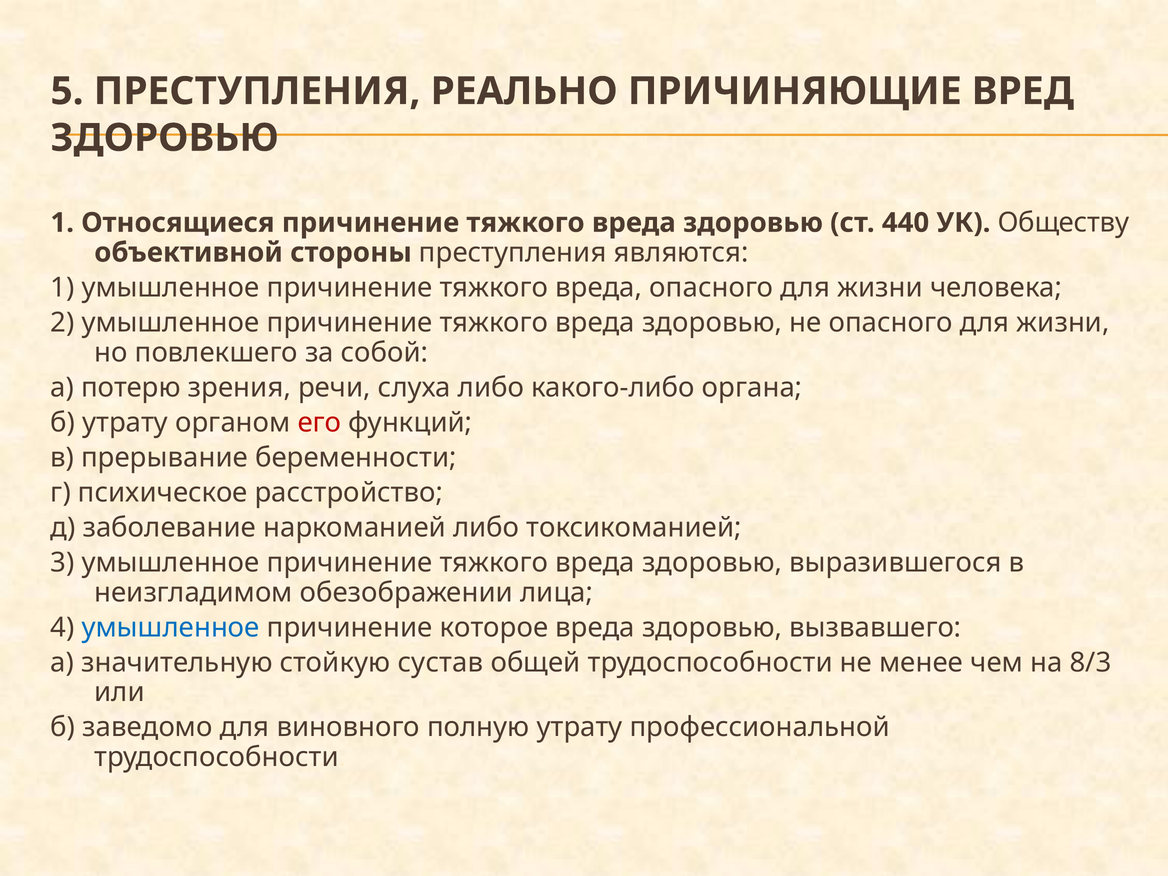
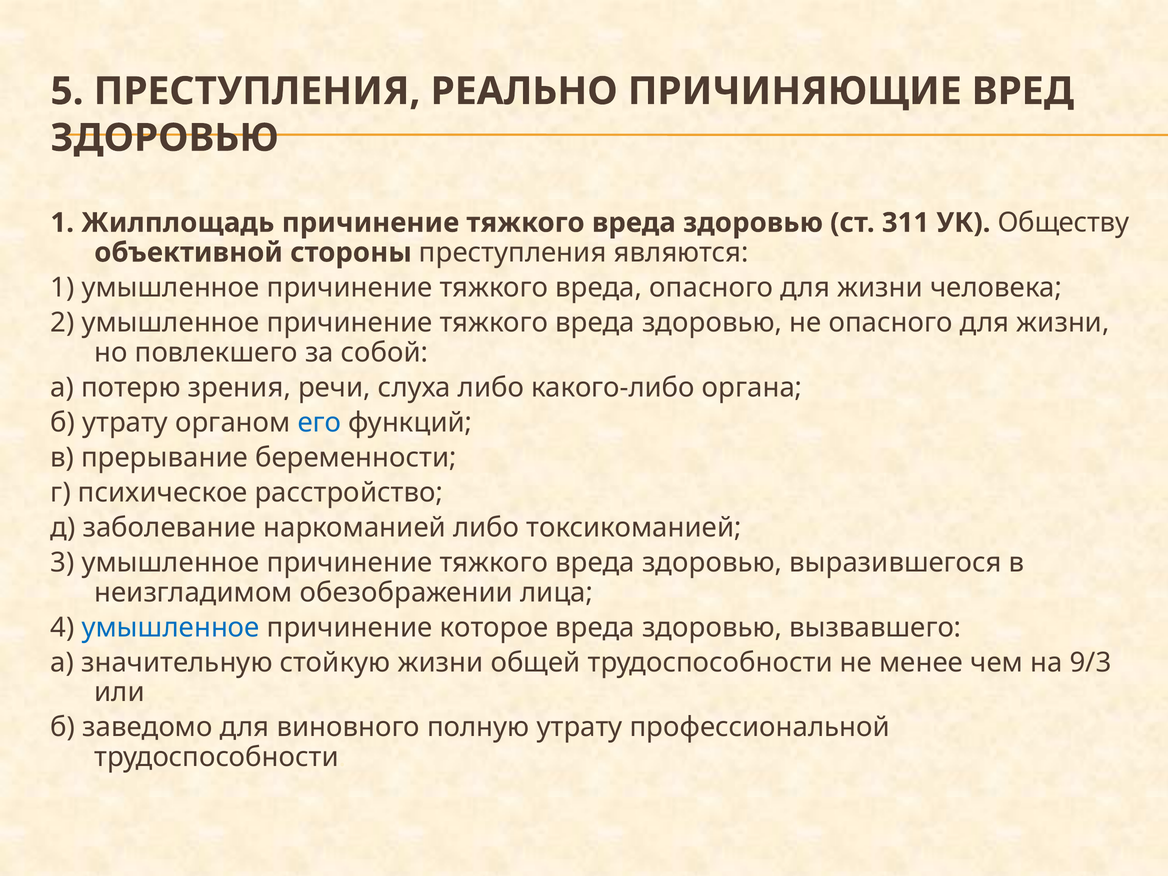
Относящиеся: Относящиеся -> Жилплощадь
440: 440 -> 311
его colour: red -> blue
стойкую сустав: сустав -> жизни
8/3: 8/3 -> 9/3
